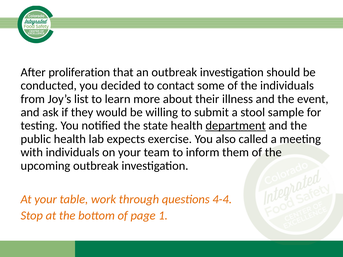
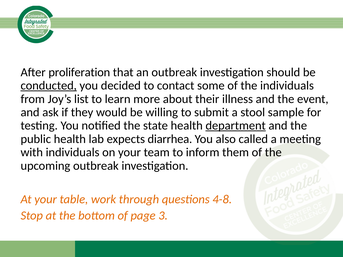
conducted underline: none -> present
exercise: exercise -> diarrhea
4-4: 4-4 -> 4-8
1: 1 -> 3
